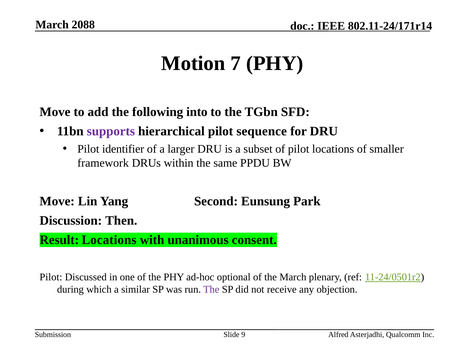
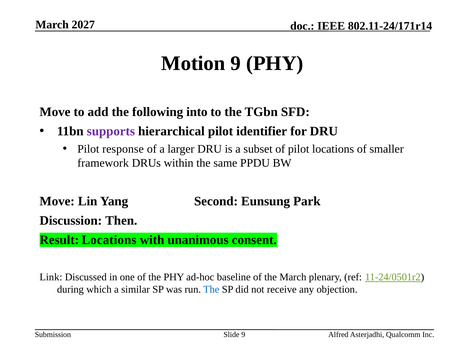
2088: 2088 -> 2027
Motion 7: 7 -> 9
sequence: sequence -> identifier
identifier: identifier -> response
Pilot at (51, 277): Pilot -> Link
optional: optional -> baseline
The at (211, 289) colour: purple -> blue
